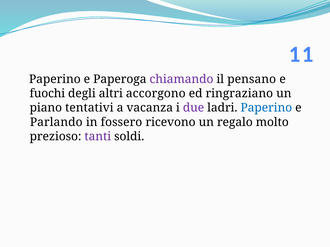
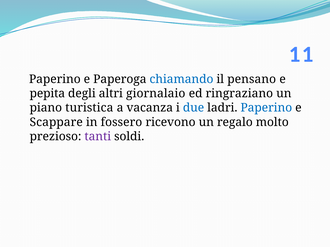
chiamando colour: purple -> blue
fuochi: fuochi -> pepita
accorgono: accorgono -> giornalaio
tentativi: tentativi -> turistica
due colour: purple -> blue
Parlando: Parlando -> Scappare
